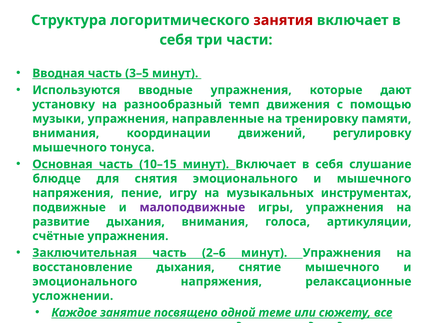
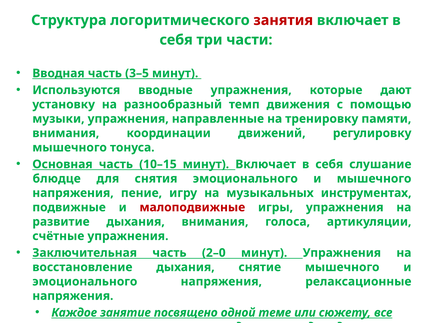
малоподвижные colour: purple -> red
2–6: 2–6 -> 2–0
усложнении at (73, 296): усложнении -> напряжения
